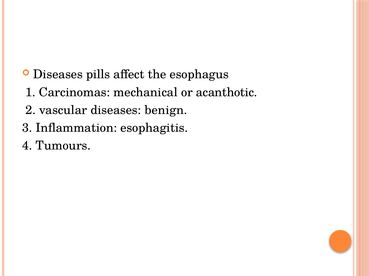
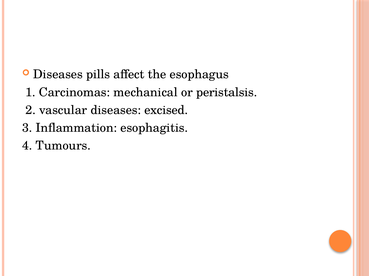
acanthotic: acanthotic -> peristalsis
benign: benign -> excised
